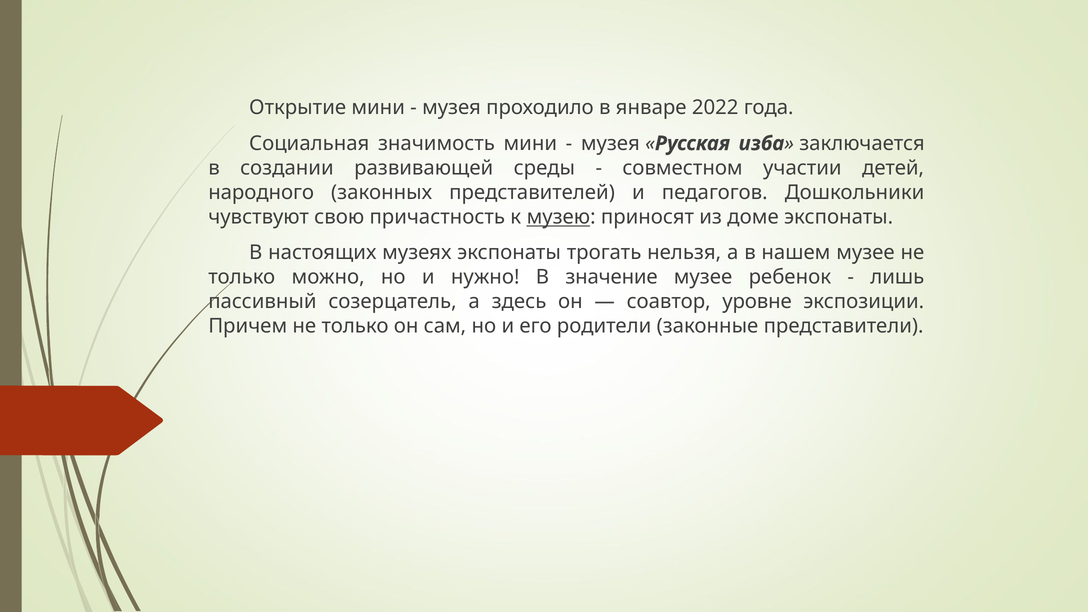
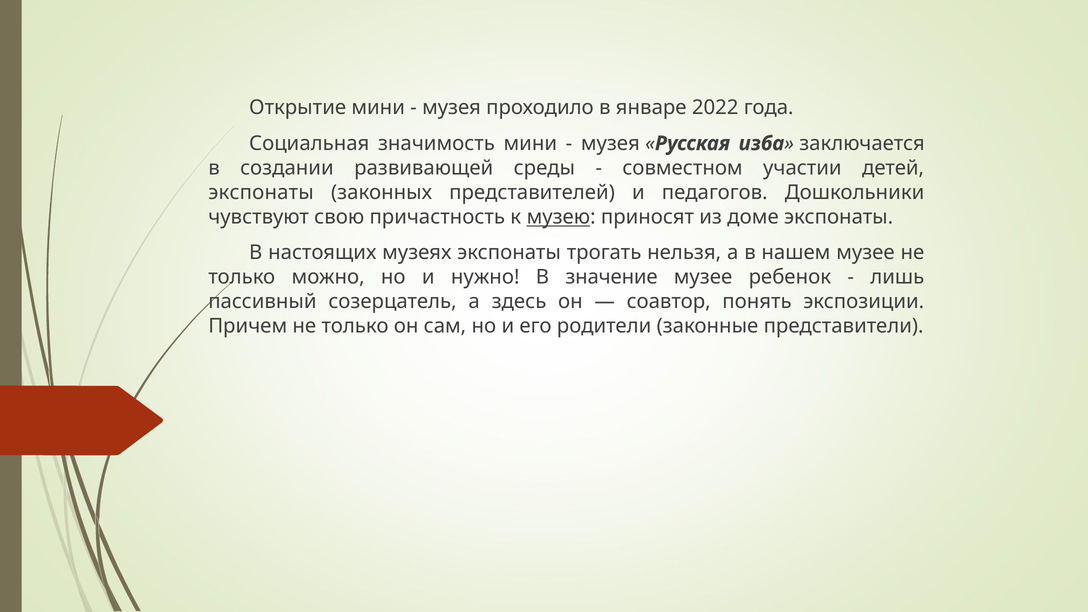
народного at (261, 192): народного -> экспонаты
уровне: уровне -> понять
